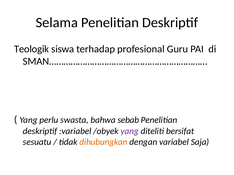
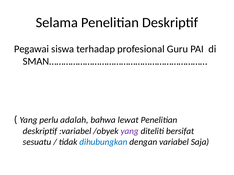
Teologik: Teologik -> Pegawai
swasta: swasta -> adalah
sebab: sebab -> lewat
dihubungkan colour: orange -> blue
